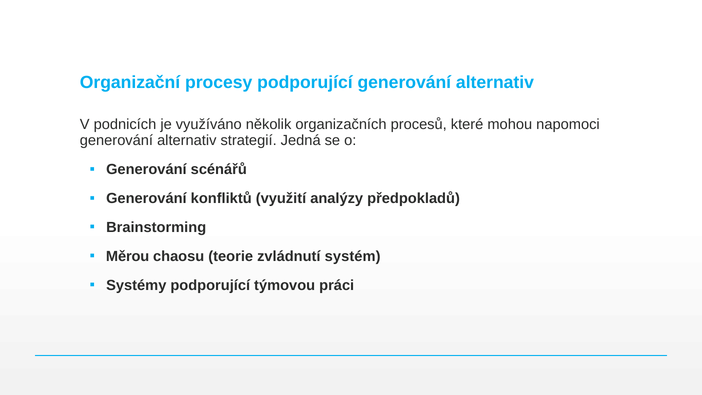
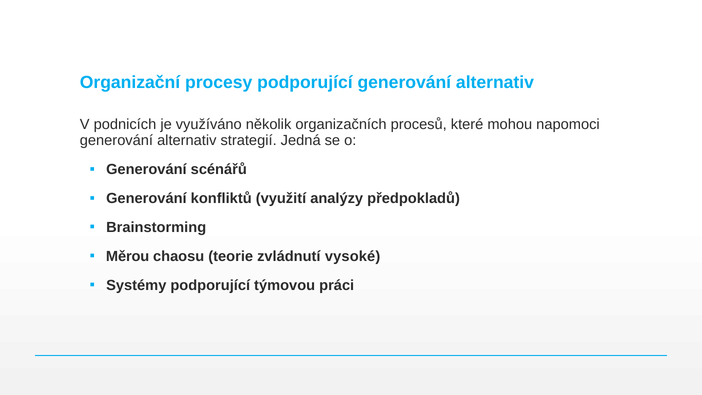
systém: systém -> vysoké
